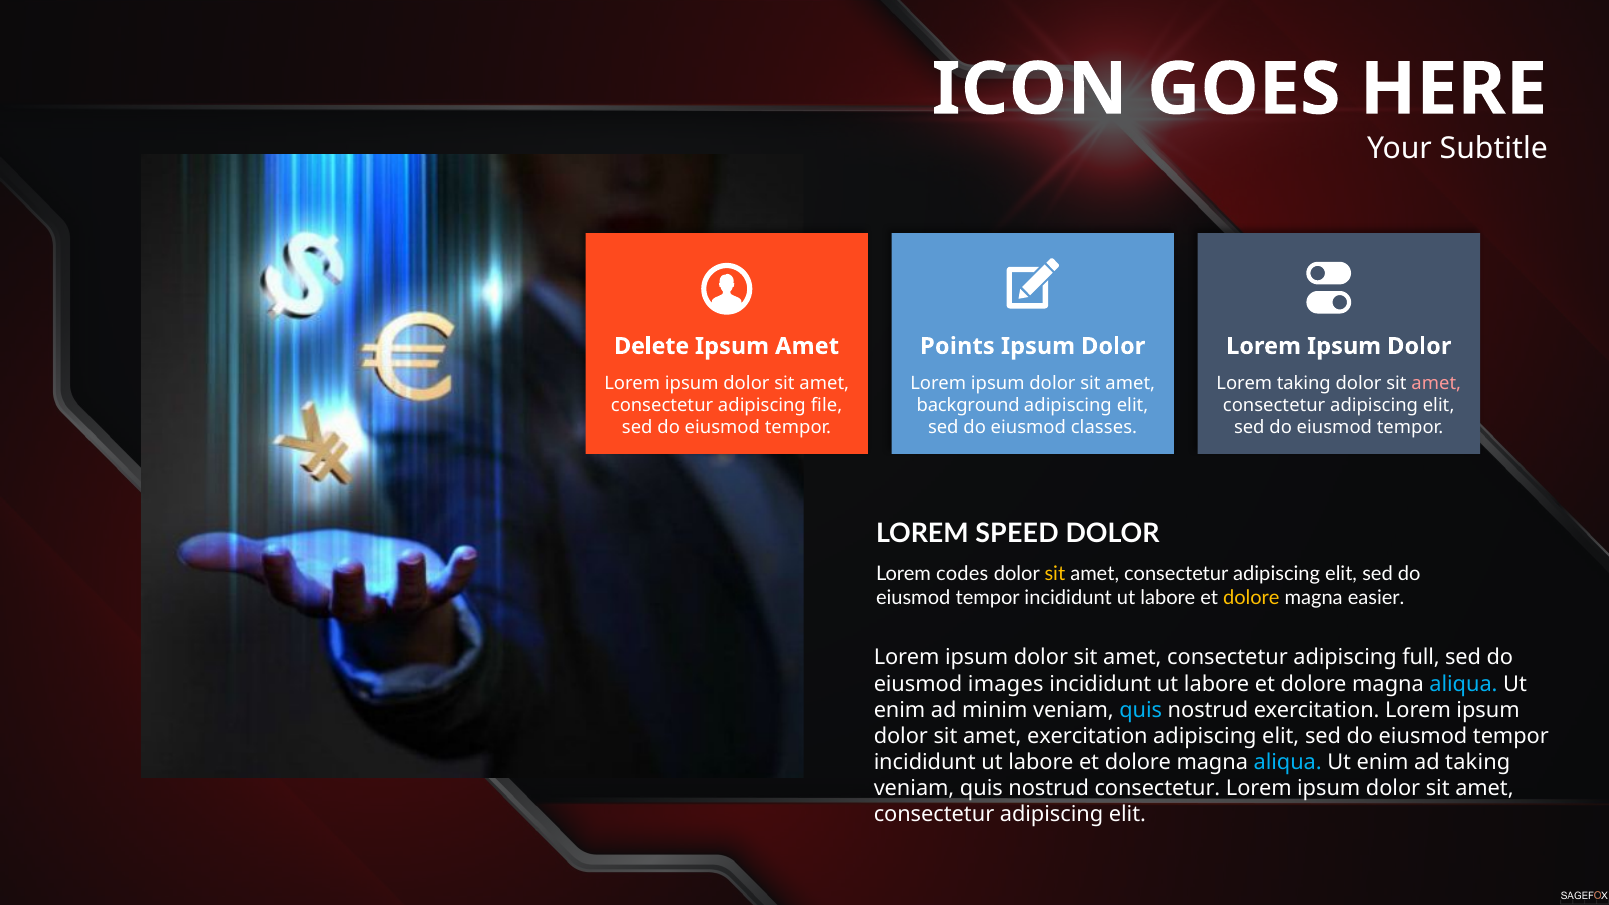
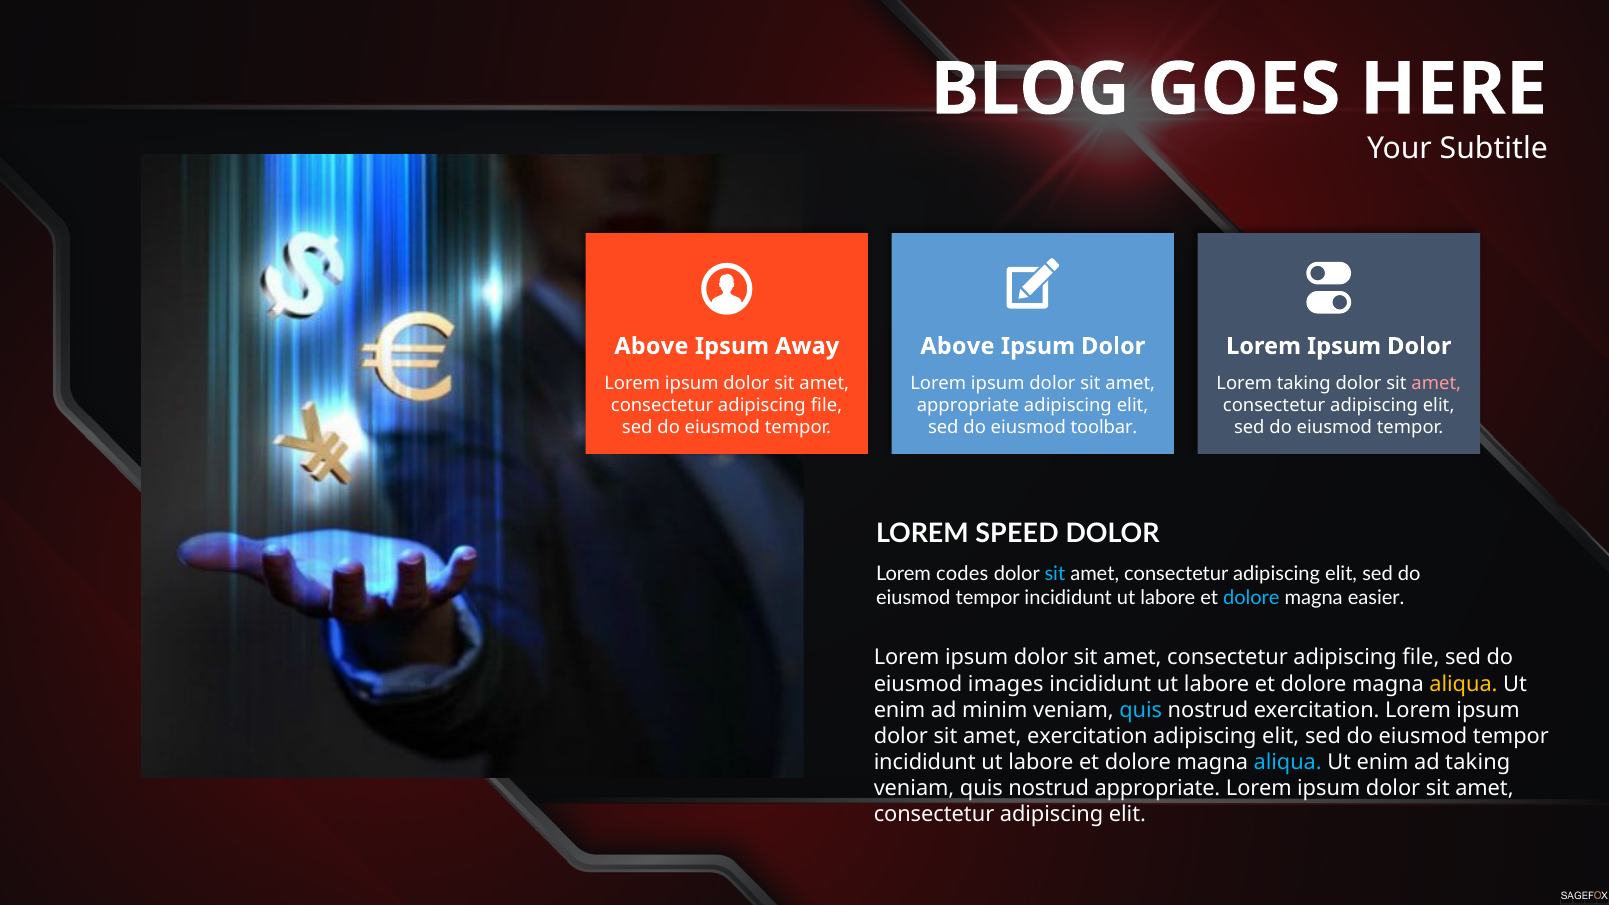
ICON: ICON -> BLOG
Delete at (652, 346): Delete -> Above
Ipsum Amet: Amet -> Away
Points at (957, 346): Points -> Above
background at (968, 405): background -> appropriate
classes: classes -> toolbar
sit at (1055, 574) colour: yellow -> light blue
dolore at (1251, 598) colour: yellow -> light blue
full at (1421, 658): full -> file
aliqua at (1463, 684) colour: light blue -> yellow
nostrud consectetur: consectetur -> appropriate
